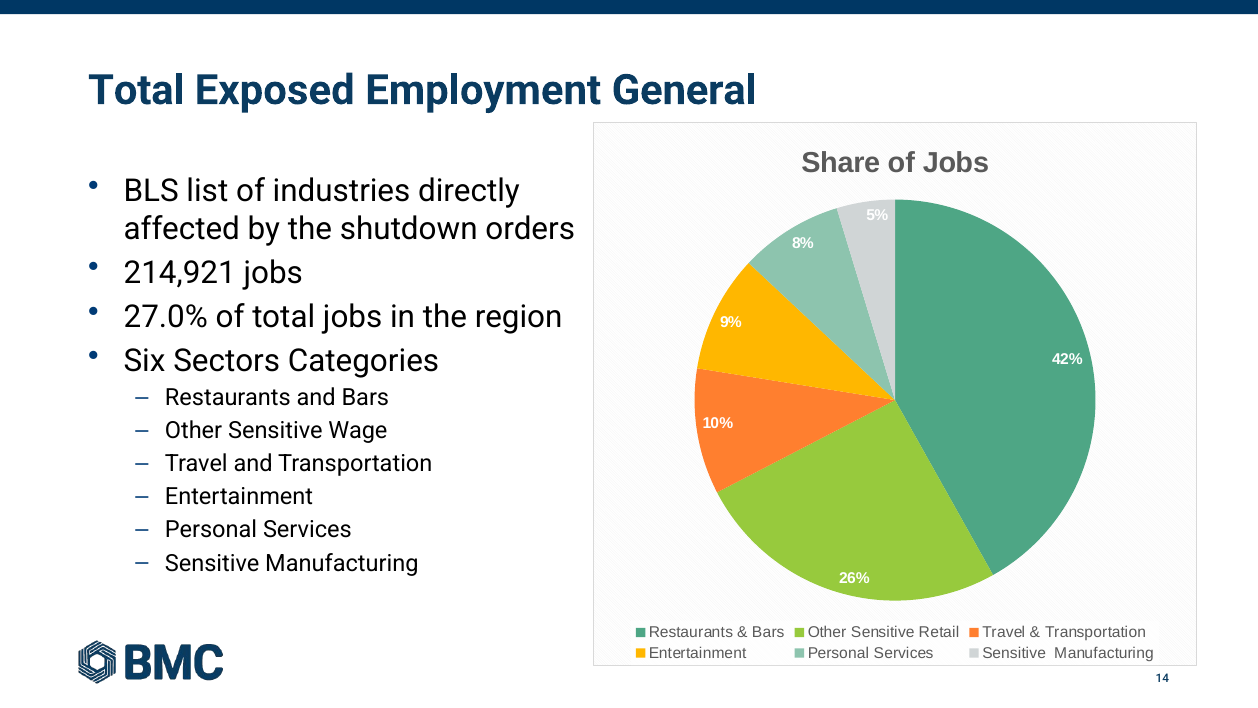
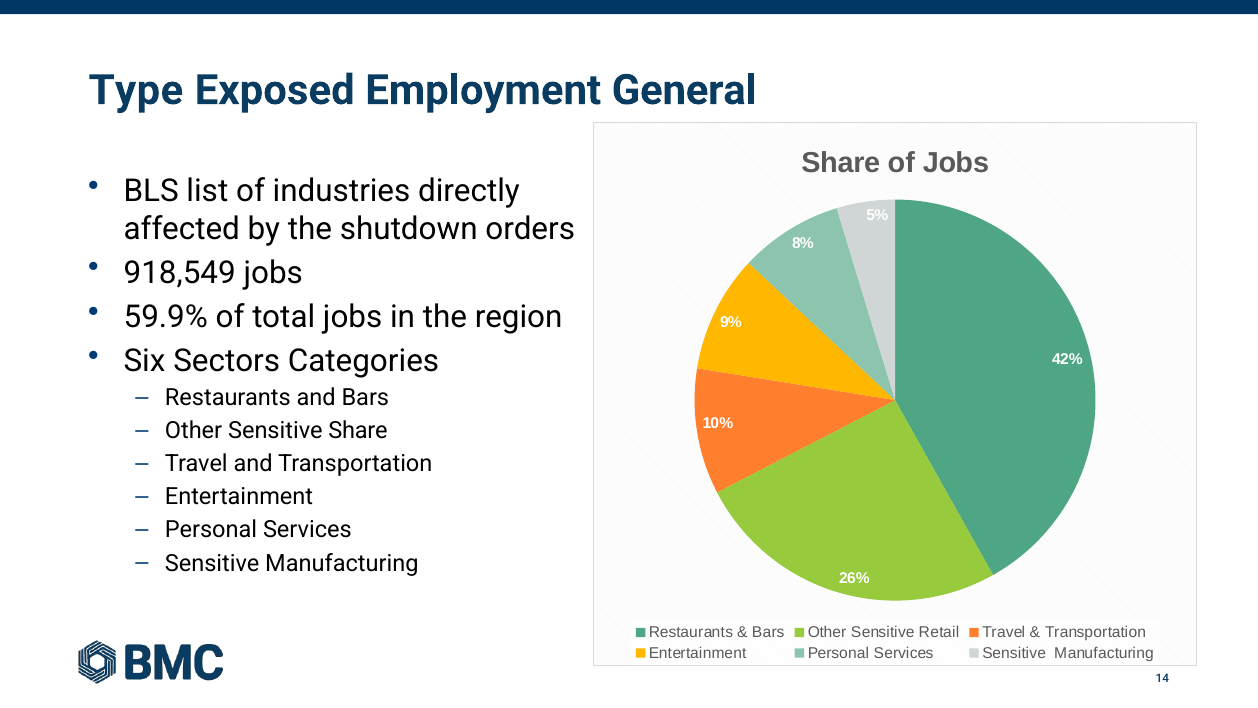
Total at (136, 90): Total -> Type
214,921: 214,921 -> 918,549
27.0%: 27.0% -> 59.9%
Sensitive Wage: Wage -> Share
